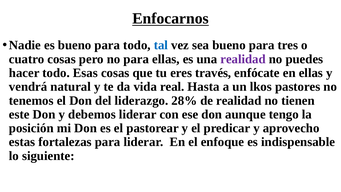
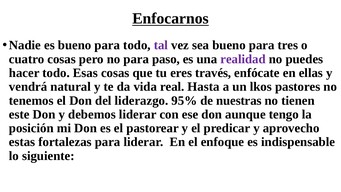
tal colour: blue -> purple
para ellas: ellas -> paso
28%: 28% -> 95%
de realidad: realidad -> nuestras
